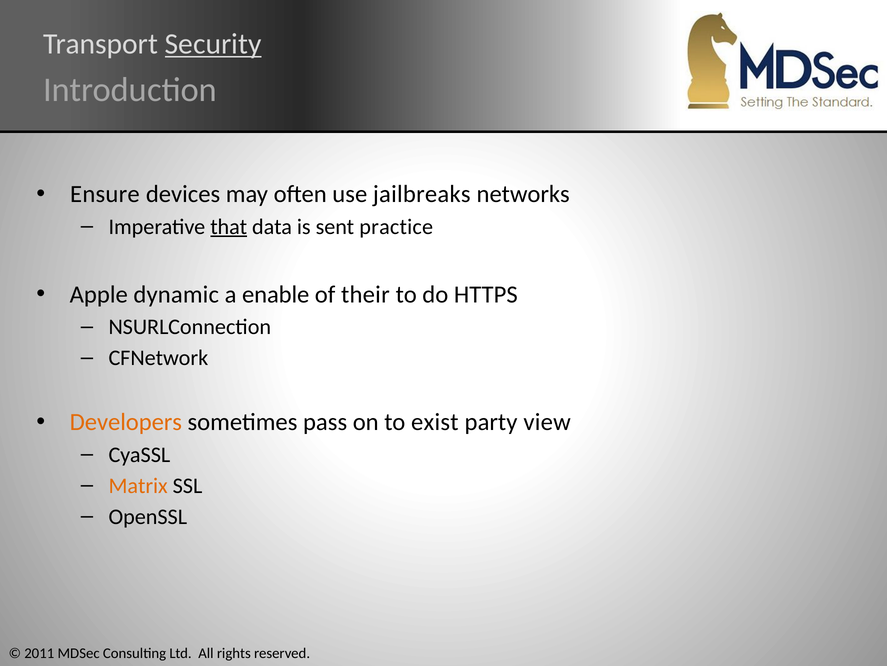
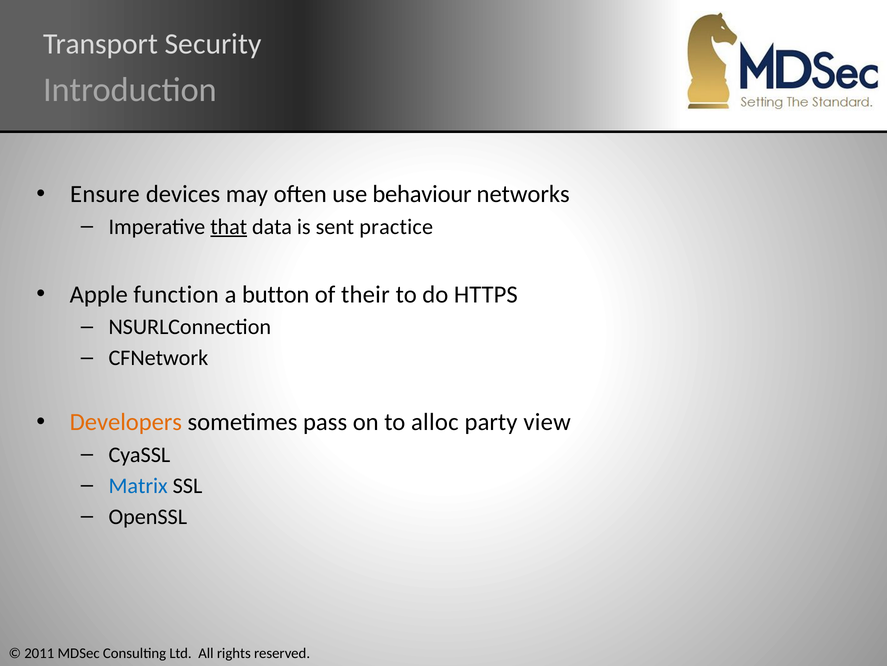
Security underline: present -> none
jailbreaks: jailbreaks -> behaviour
dynamic: dynamic -> function
enable: enable -> button
exist: exist -> alloc
Matrix colour: orange -> blue
